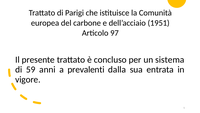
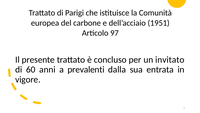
sistema: sistema -> invitato
59: 59 -> 60
